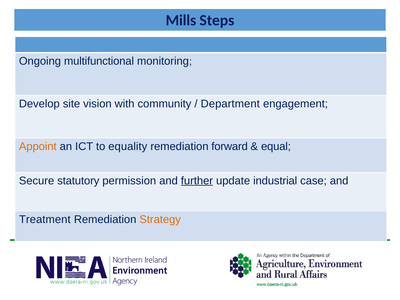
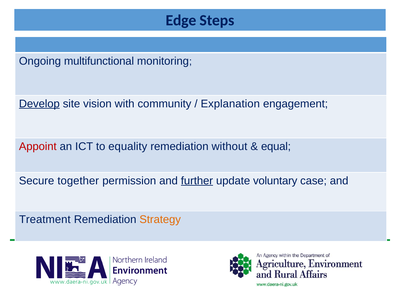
Mills: Mills -> Edge
Develop underline: none -> present
Department: Department -> Explanation
Appoint colour: orange -> red
forward: forward -> without
statutory: statutory -> together
industrial: industrial -> voluntary
